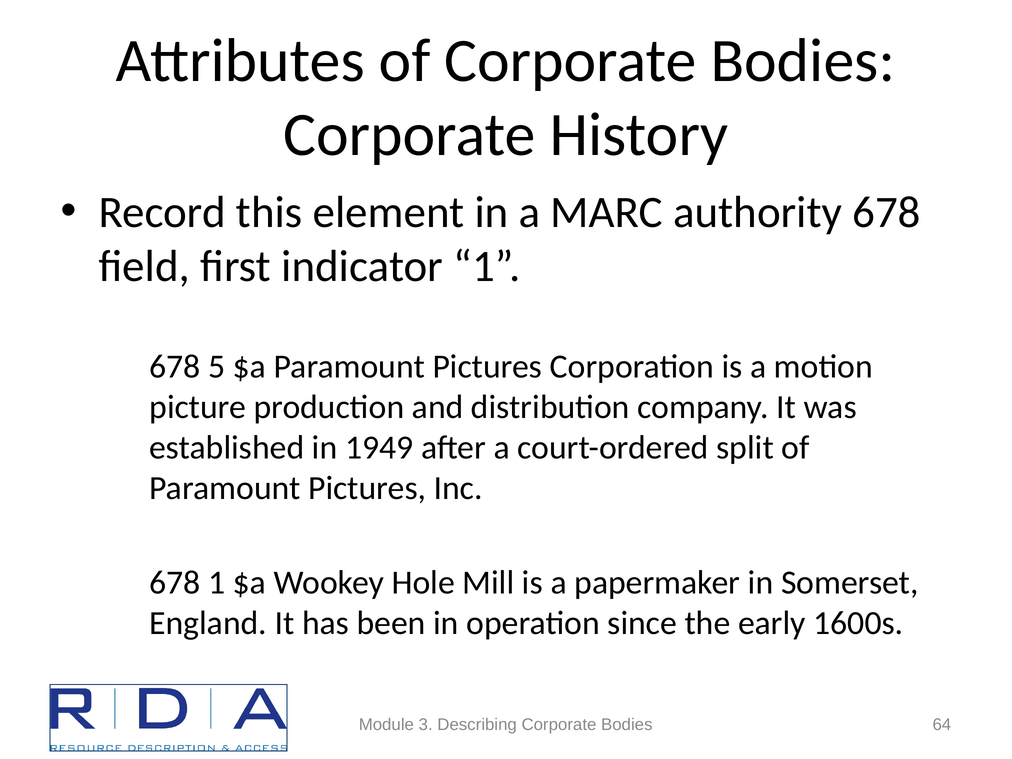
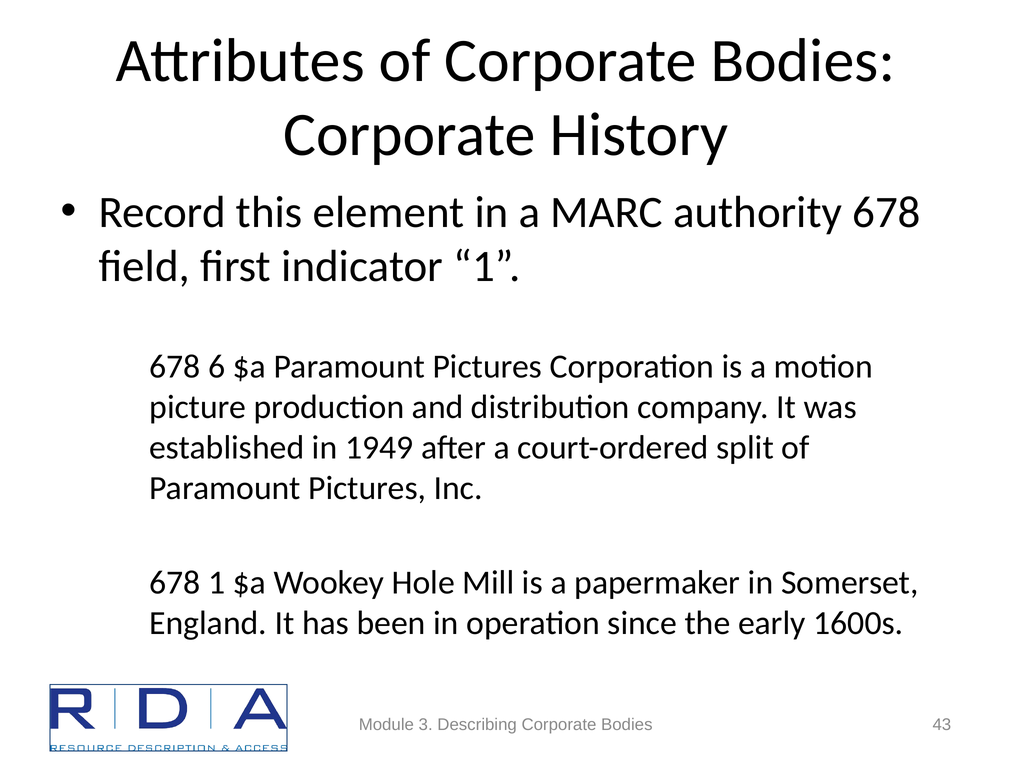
5: 5 -> 6
64: 64 -> 43
